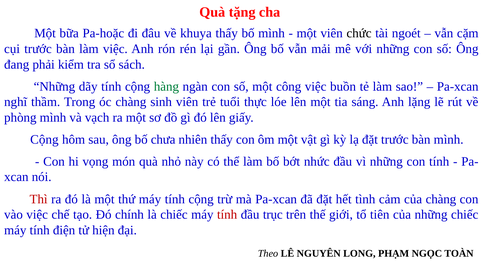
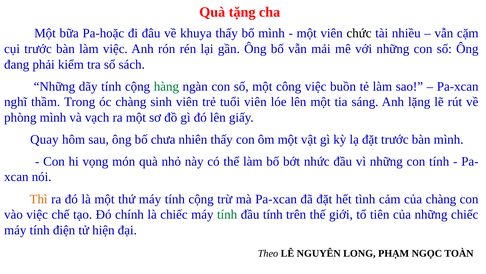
ngoét: ngoét -> nhiều
tuổi thực: thực -> viên
Cộng at (44, 139): Cộng -> Quay
Thì colour: red -> orange
tính at (227, 214) colour: red -> green
đầu trục: trục -> tính
